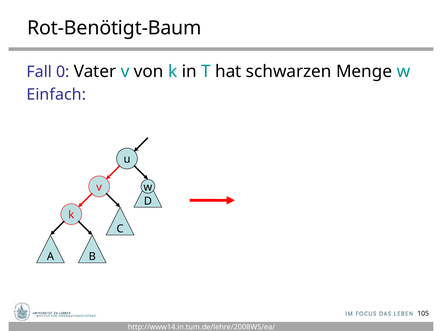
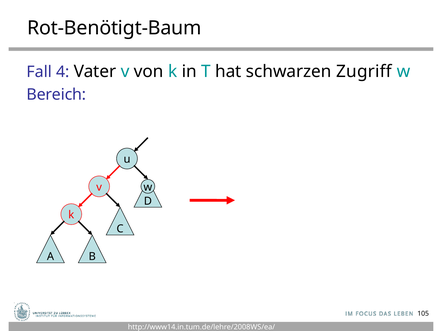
0: 0 -> 4
Menge: Menge -> Zugriff
Einfach: Einfach -> Bereich
